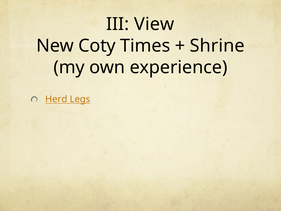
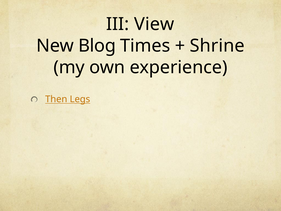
Coty: Coty -> Blog
Herd: Herd -> Then
